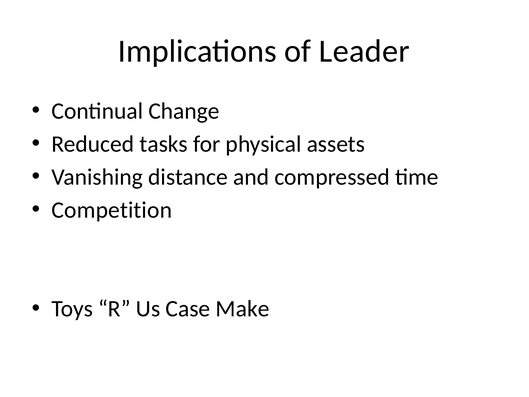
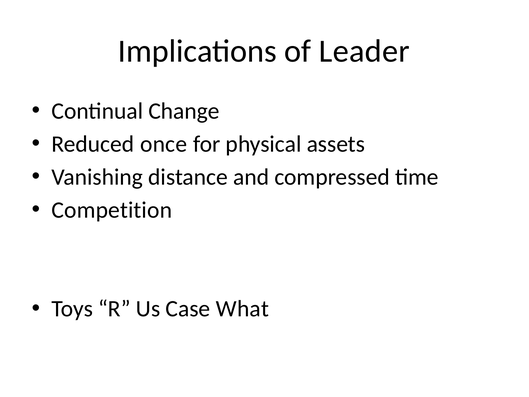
tasks: tasks -> once
Make: Make -> What
